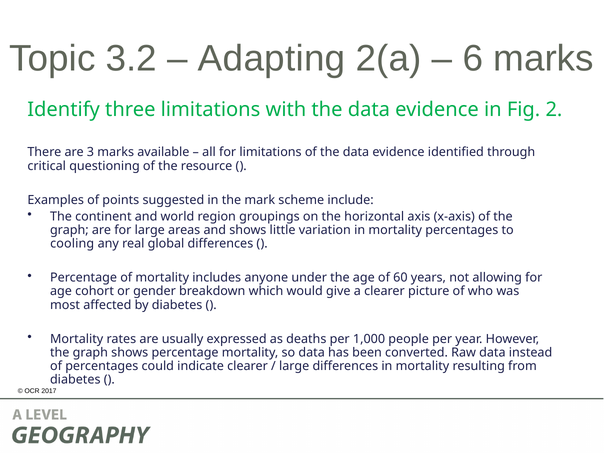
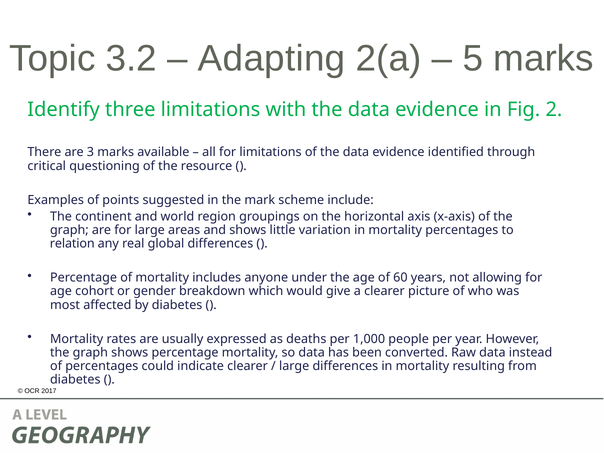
6: 6 -> 5
cooling: cooling -> relation
